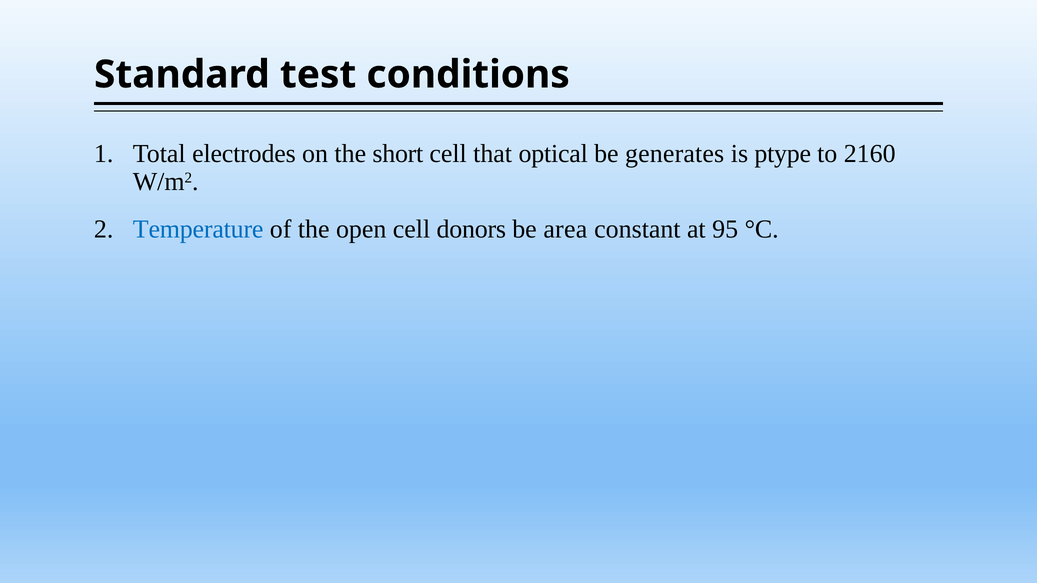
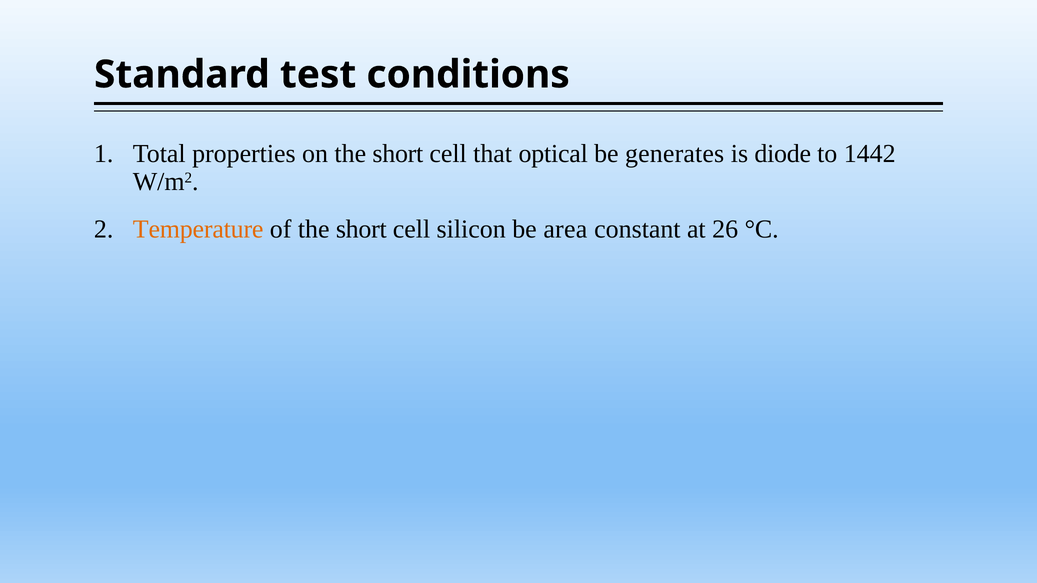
electrodes: electrodes -> properties
ptype: ptype -> diode
2160: 2160 -> 1442
Temperature colour: blue -> orange
of the open: open -> short
donors: donors -> silicon
95: 95 -> 26
